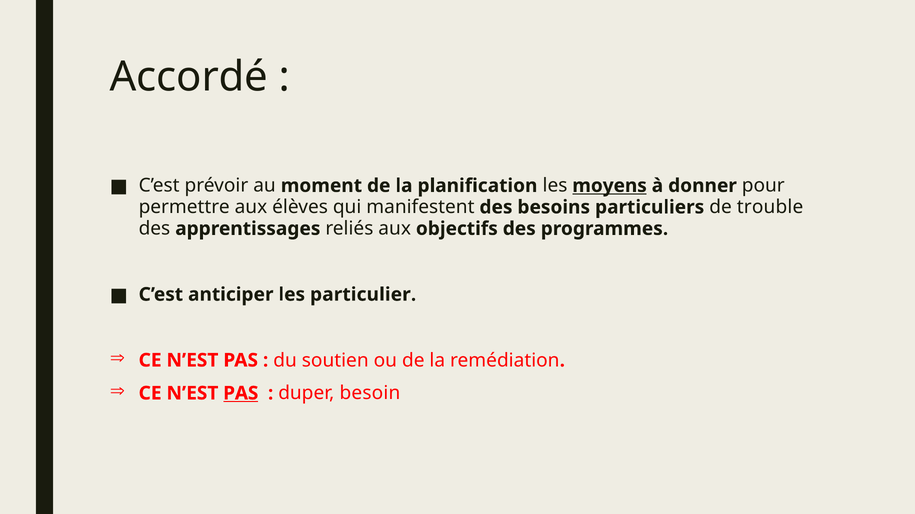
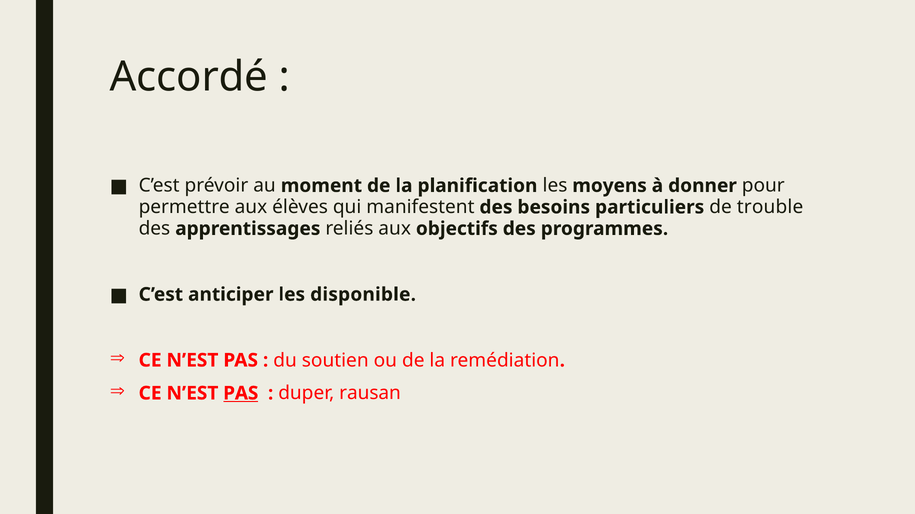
moyens underline: present -> none
particulier: particulier -> disponible
besoin: besoin -> rausan
